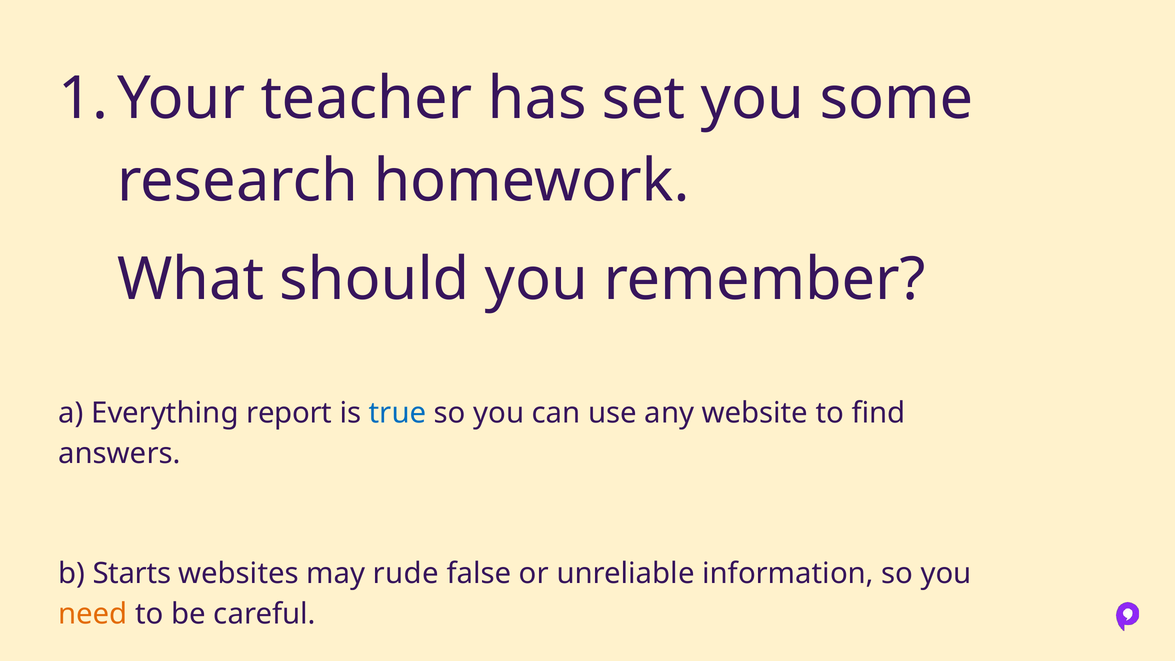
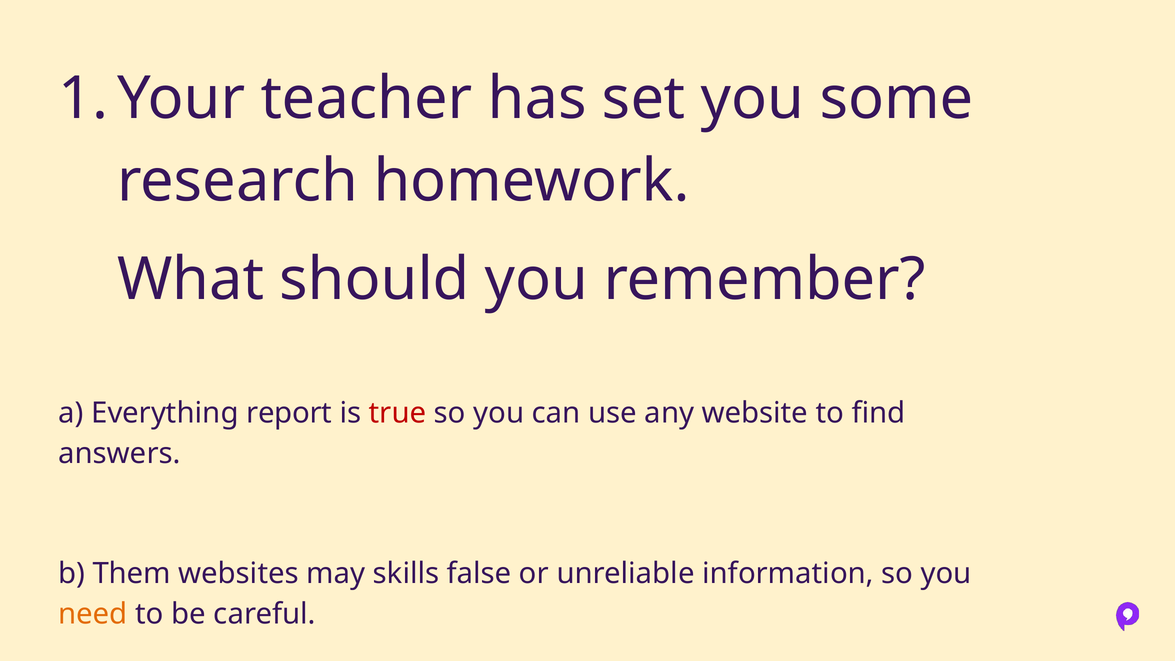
true colour: blue -> red
Starts: Starts -> Them
rude: rude -> skills
